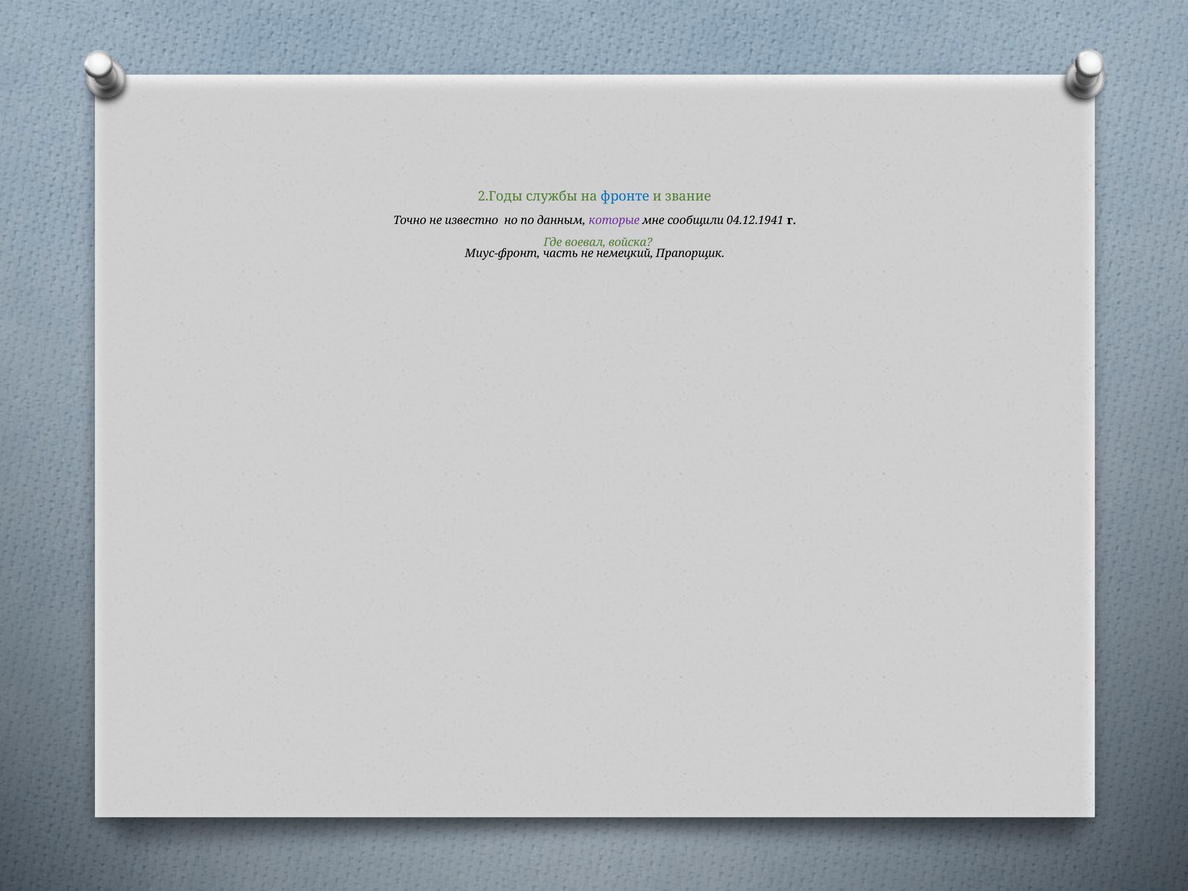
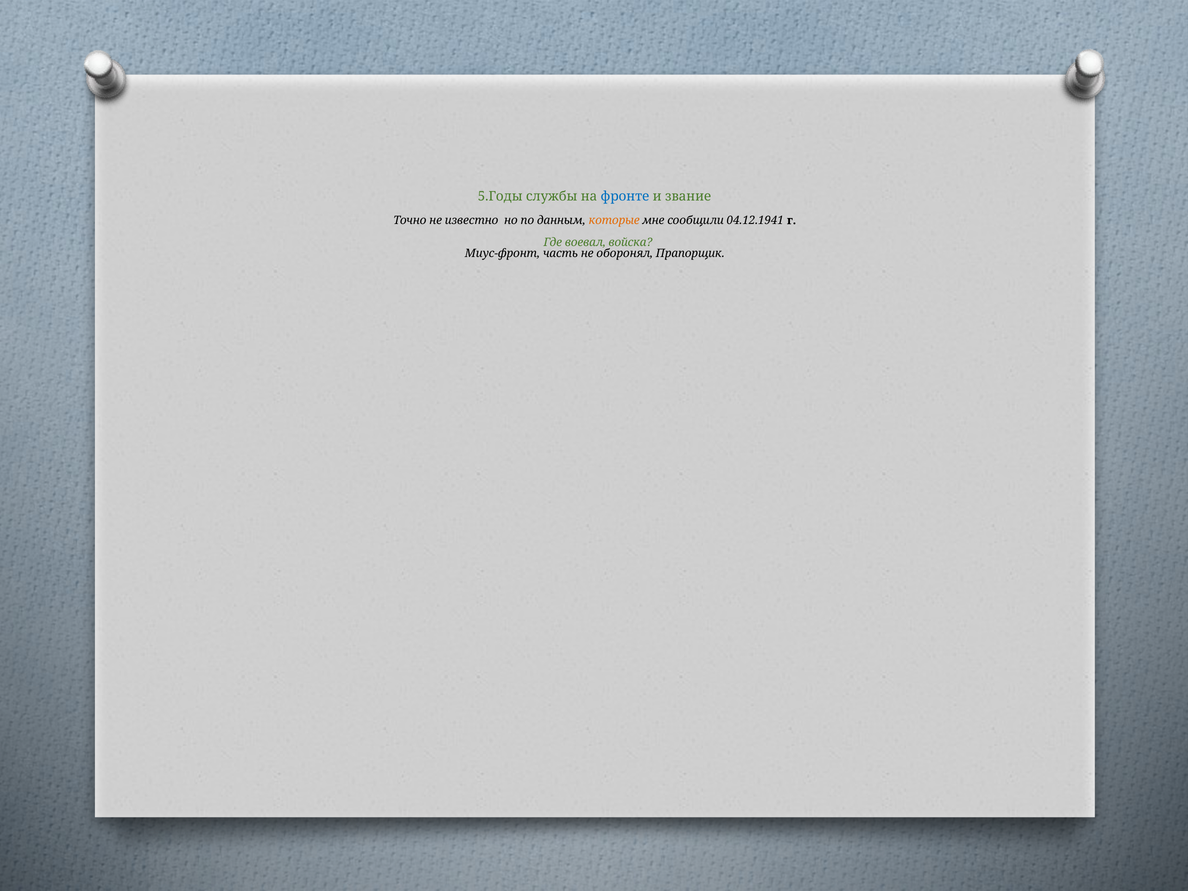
2.Годы: 2.Годы -> 5.Годы
которые colour: purple -> orange
немецкий: немецкий -> оборонял
